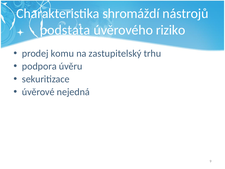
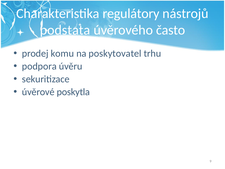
shromáždí: shromáždí -> regulátory
riziko: riziko -> často
zastupitelský: zastupitelský -> poskytovatel
nejedná: nejedná -> poskytla
